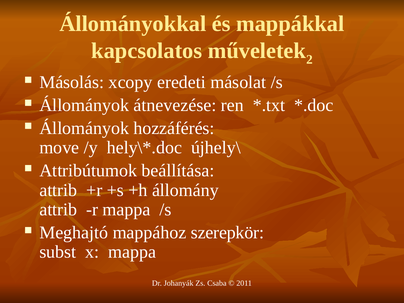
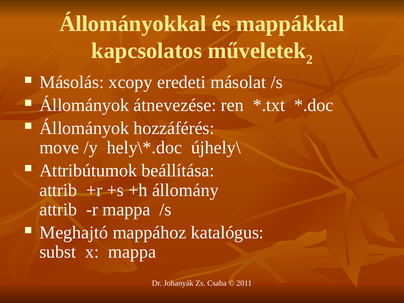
szerepkör: szerepkör -> katalógus
